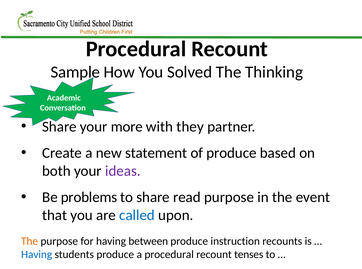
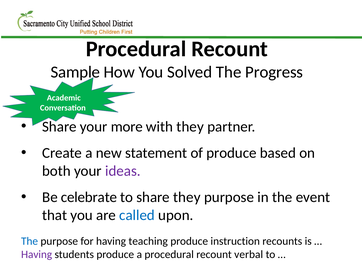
Thinking: Thinking -> Progress
problems: problems -> celebrate
share read: read -> they
The at (30, 241) colour: orange -> blue
between: between -> teaching
Having at (37, 255) colour: blue -> purple
tenses: tenses -> verbal
